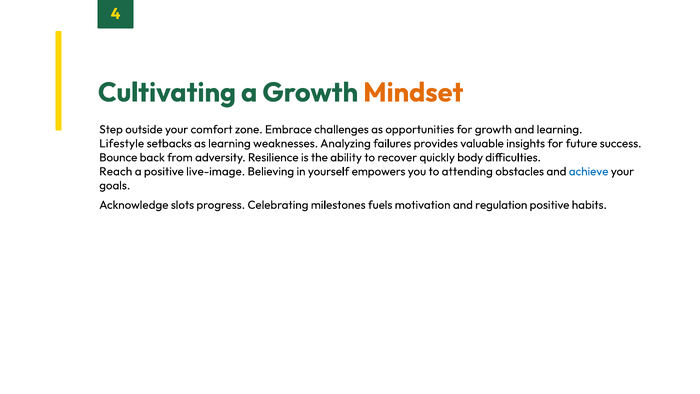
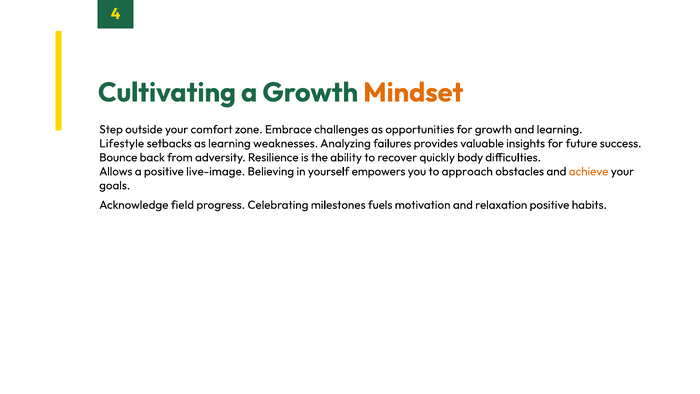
Reach: Reach -> Allows
attending: attending -> approach
achieve colour: blue -> orange
slots: slots -> field
regulation: regulation -> relaxation
